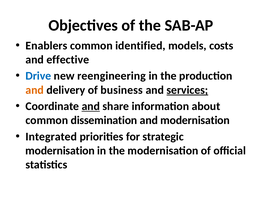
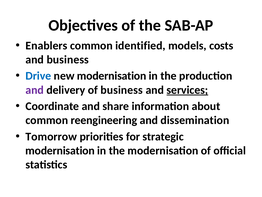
and effective: effective -> business
new reengineering: reengineering -> modernisation
and at (35, 90) colour: orange -> purple
and at (91, 106) underline: present -> none
dissemination: dissemination -> reengineering
and modernisation: modernisation -> dissemination
Integrated: Integrated -> Tomorrow
